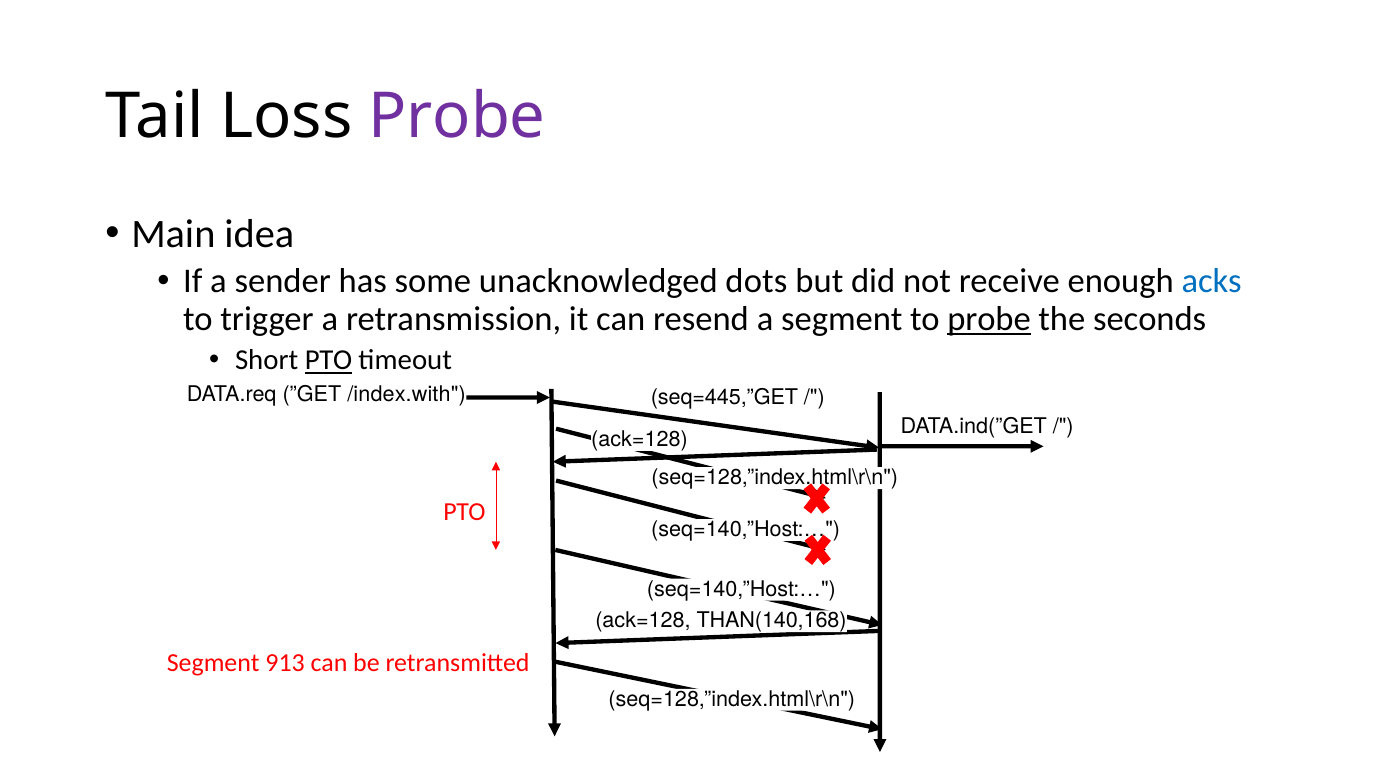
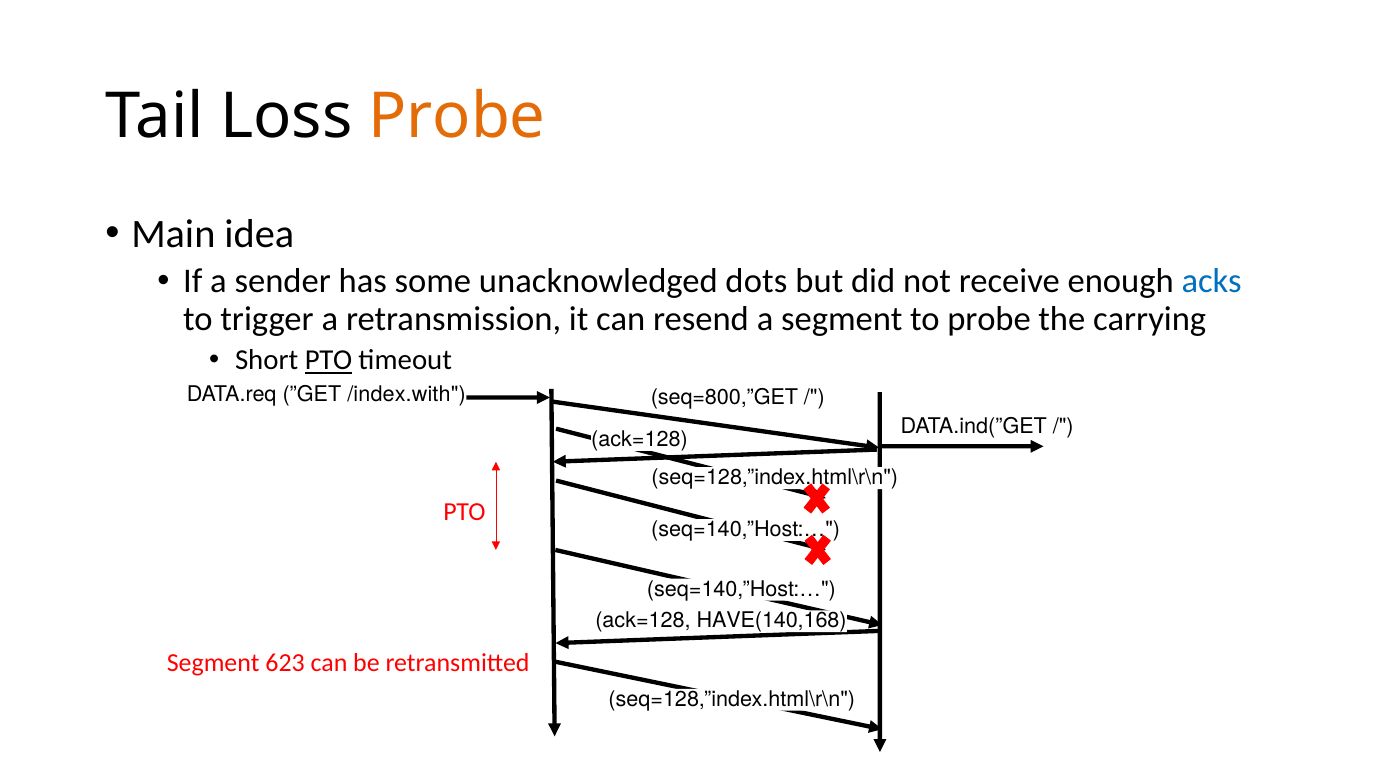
Probe at (457, 116) colour: purple -> orange
probe at (989, 319) underline: present -> none
seconds: seconds -> carrying
seq=445,”GET: seq=445,”GET -> seq=800,”GET
THAN(140,168: THAN(140,168 -> HAVE(140,168
913: 913 -> 623
